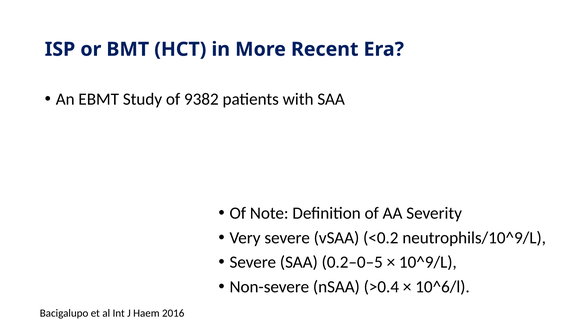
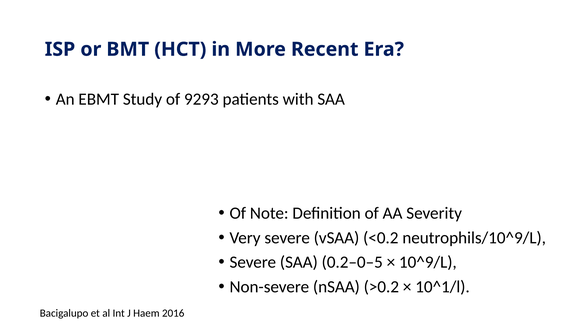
9382: 9382 -> 9293
>0.4: >0.4 -> >0.2
10^6/l: 10^6/l -> 10^1/l
